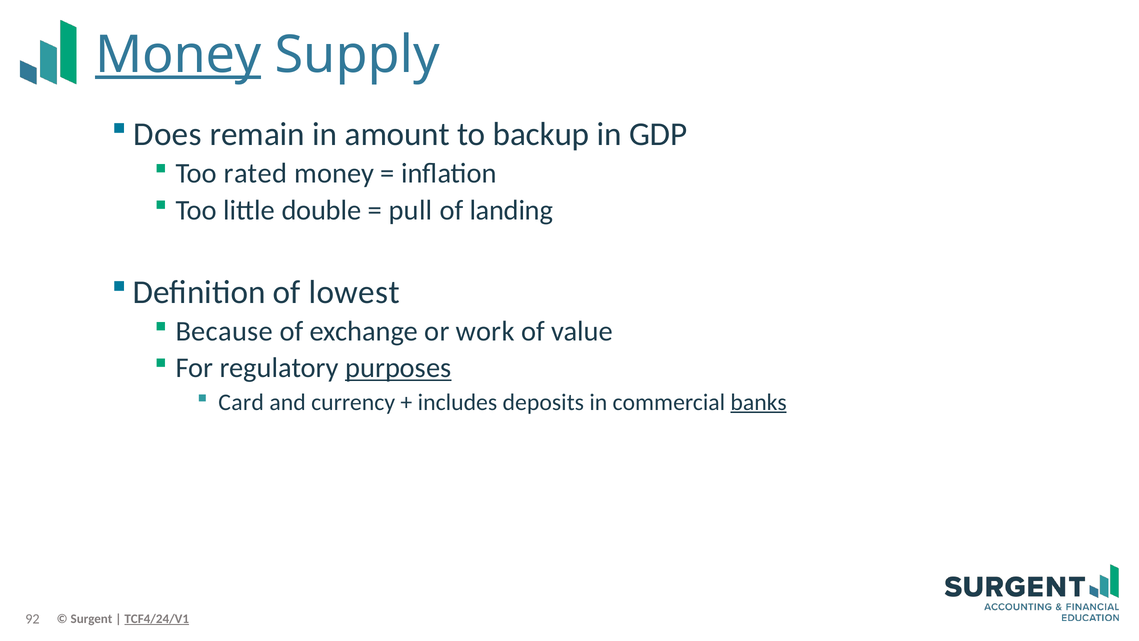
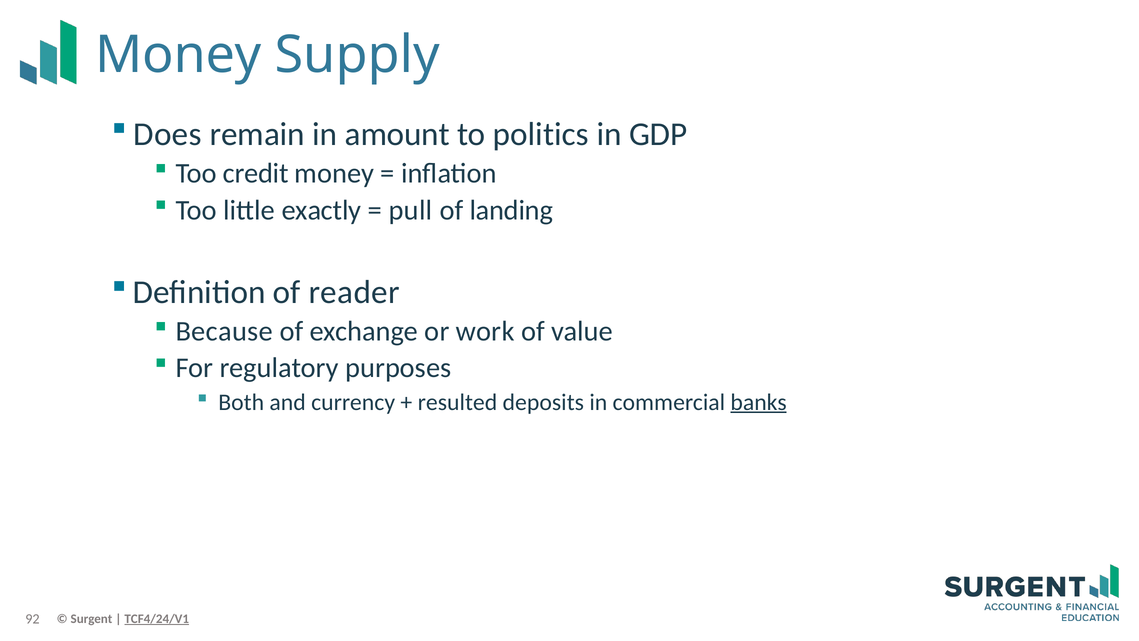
Money at (178, 55) underline: present -> none
backup: backup -> politics
rated: rated -> credit
double: double -> exactly
lowest: lowest -> reader
purposes underline: present -> none
Card: Card -> Both
includes: includes -> resulted
